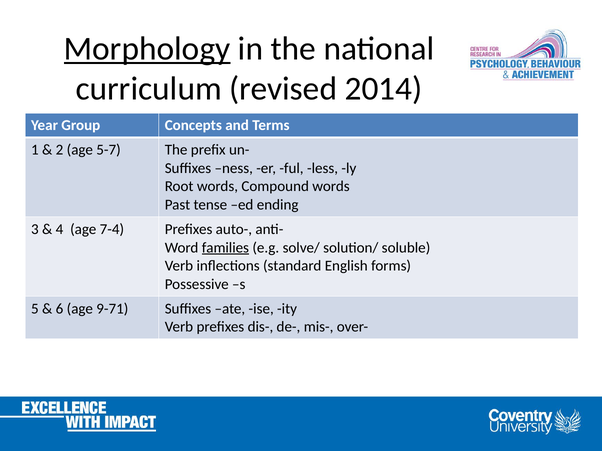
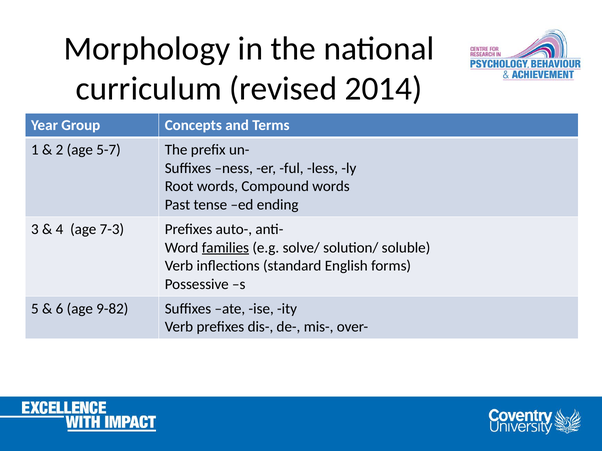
Morphology underline: present -> none
7-4: 7-4 -> 7-3
9-71: 9-71 -> 9-82
